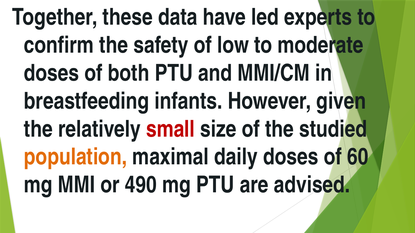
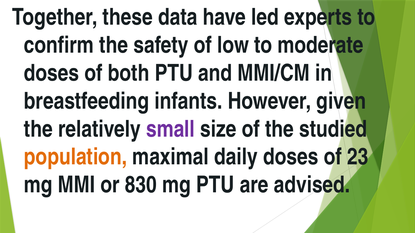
small colour: red -> purple
60: 60 -> 23
490: 490 -> 830
